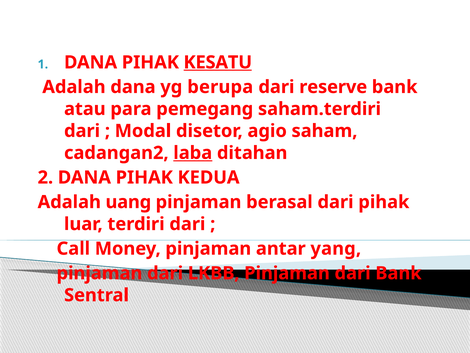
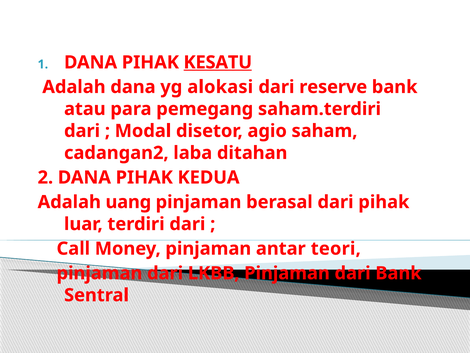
berupa: berupa -> alokasi
laba underline: present -> none
yang: yang -> teori
